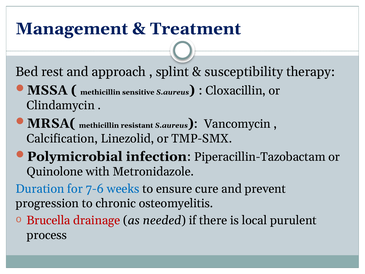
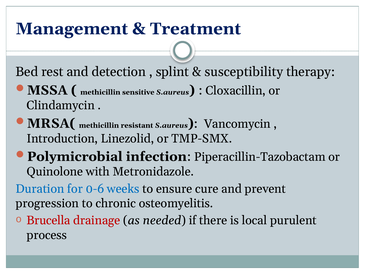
approach: approach -> detection
Calcification: Calcification -> Introduction
7-6: 7-6 -> 0-6
